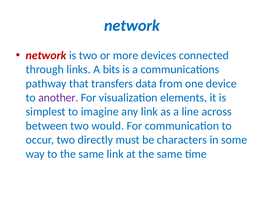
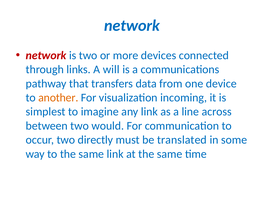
bits: bits -> will
another colour: purple -> orange
elements: elements -> incoming
characters: characters -> translated
